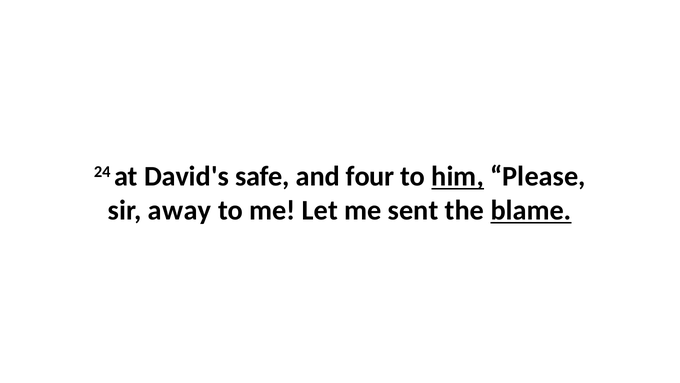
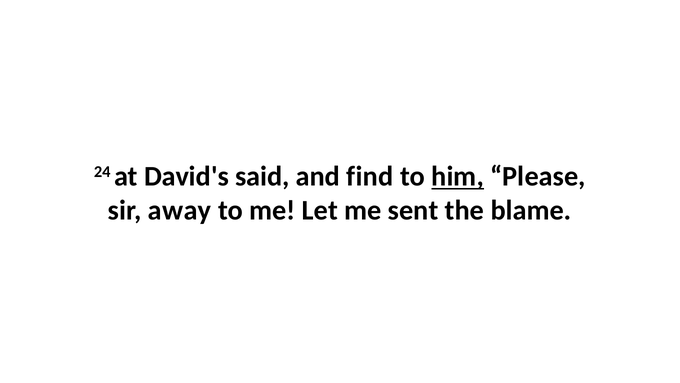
safe: safe -> said
four: four -> find
blame underline: present -> none
